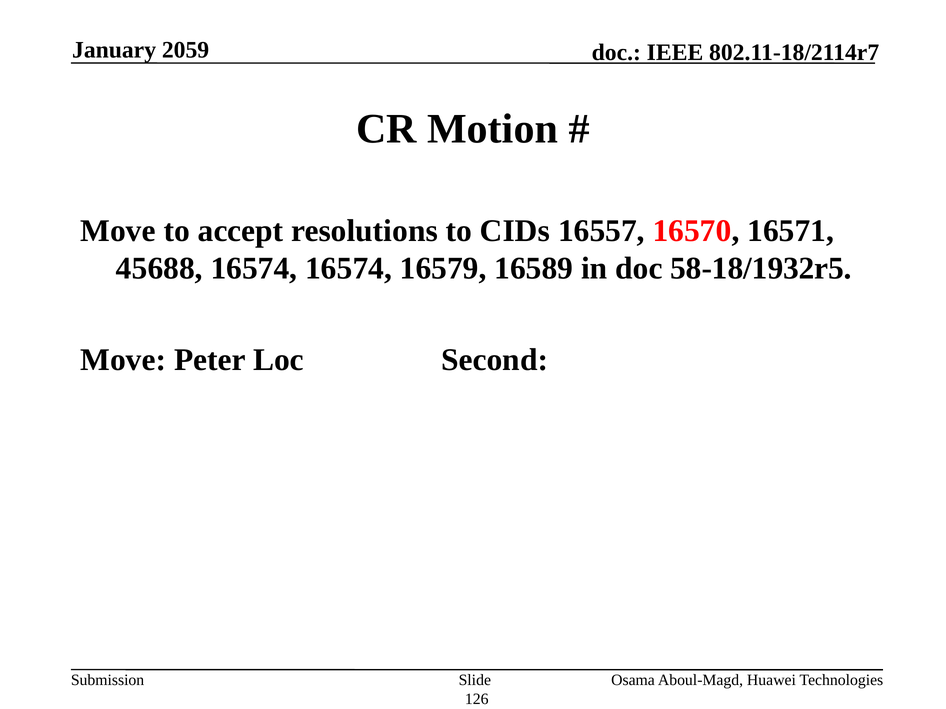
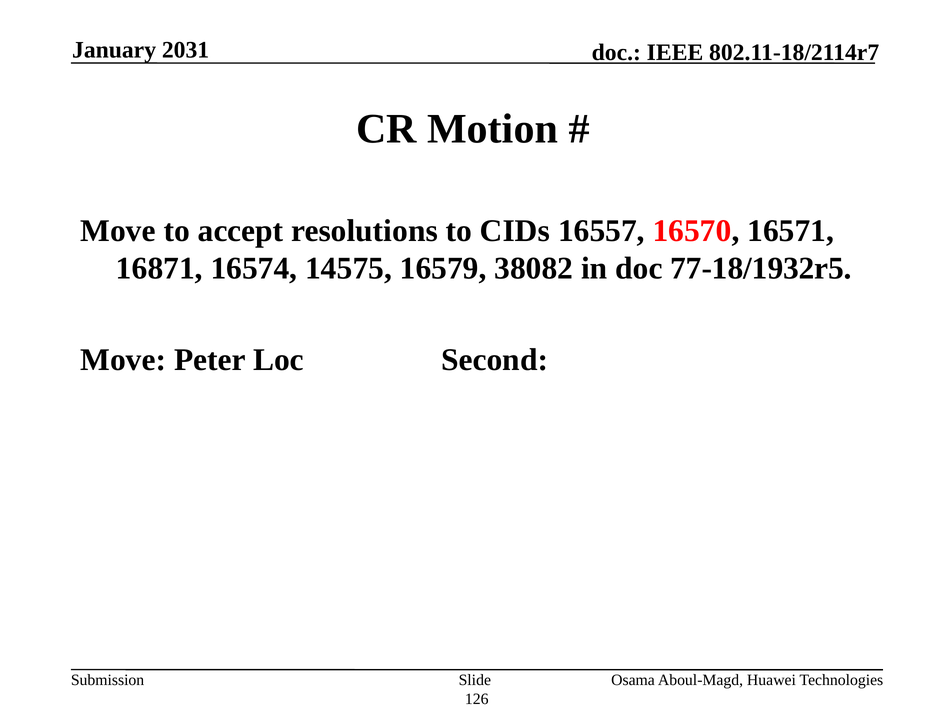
2059: 2059 -> 2031
45688: 45688 -> 16871
16574 16574: 16574 -> 14575
16589: 16589 -> 38082
58-18/1932r5: 58-18/1932r5 -> 77-18/1932r5
